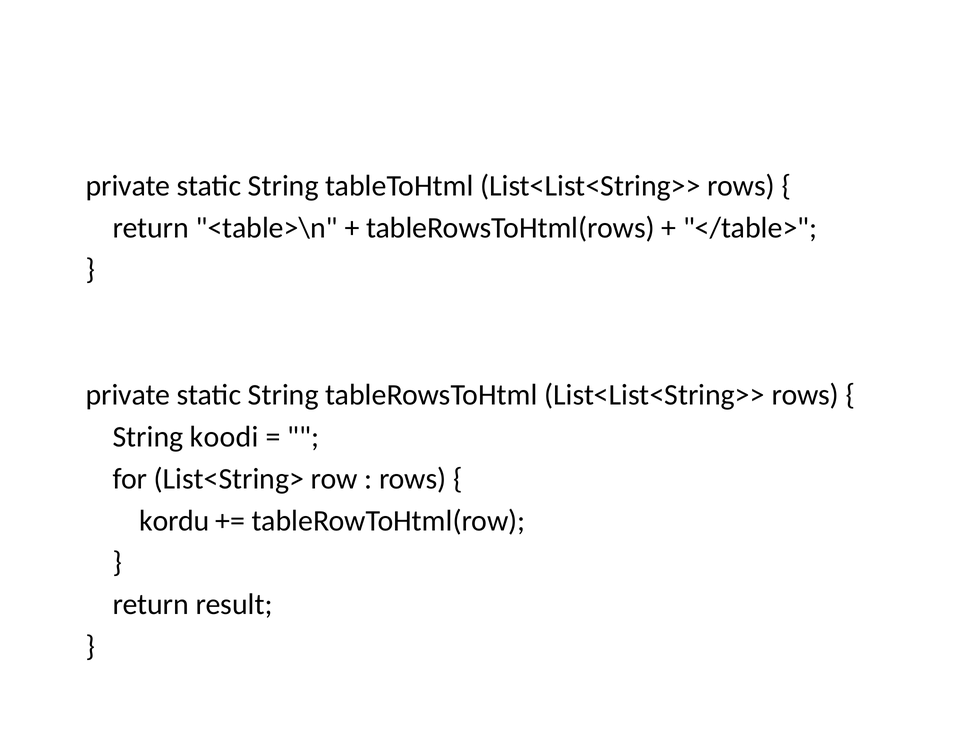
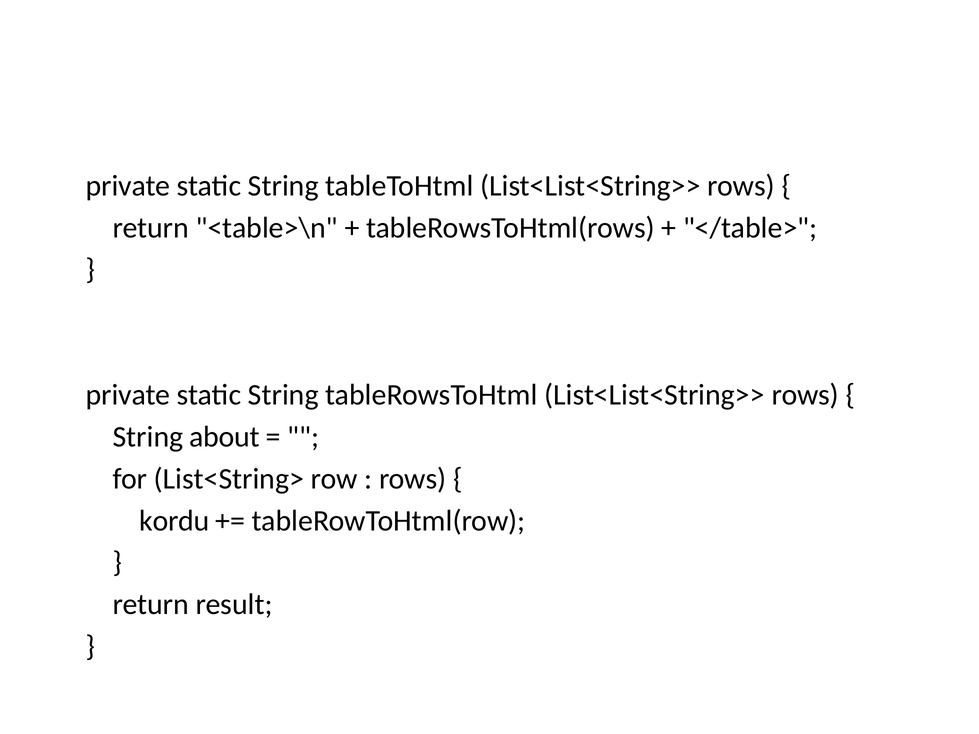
koodi: koodi -> about
